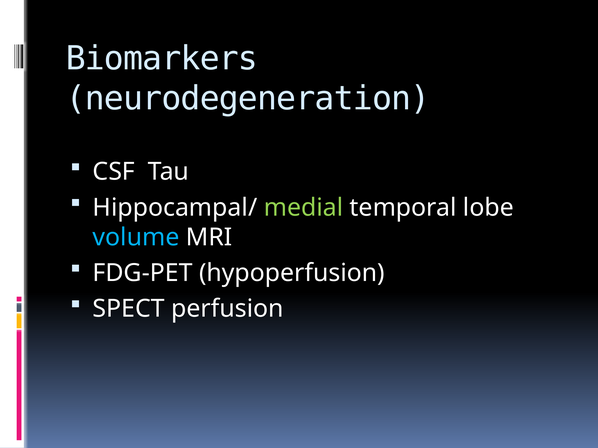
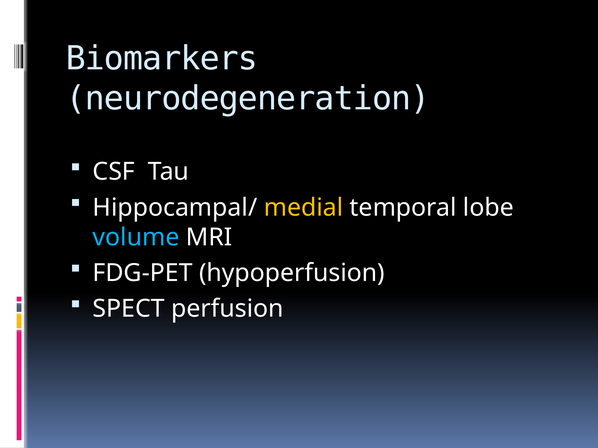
medial colour: light green -> yellow
